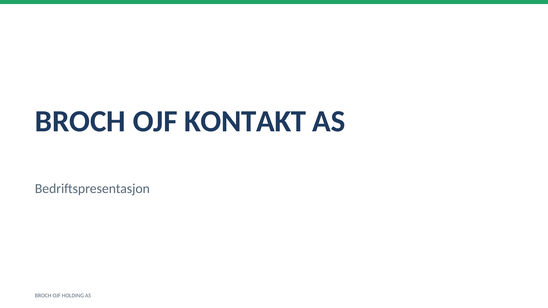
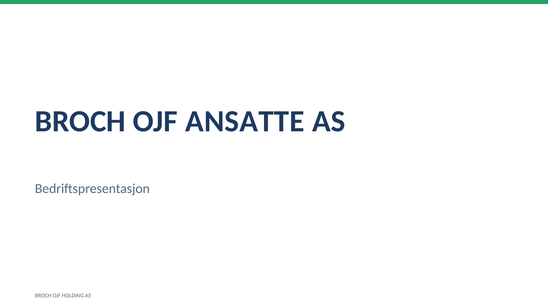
KONTAKT: KONTAKT -> ANSATTE
